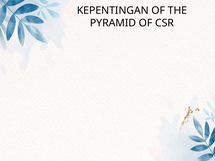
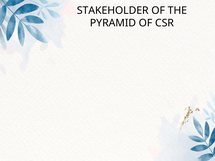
KEPENTINGAN: KEPENTINGAN -> STAKEHOLDER
